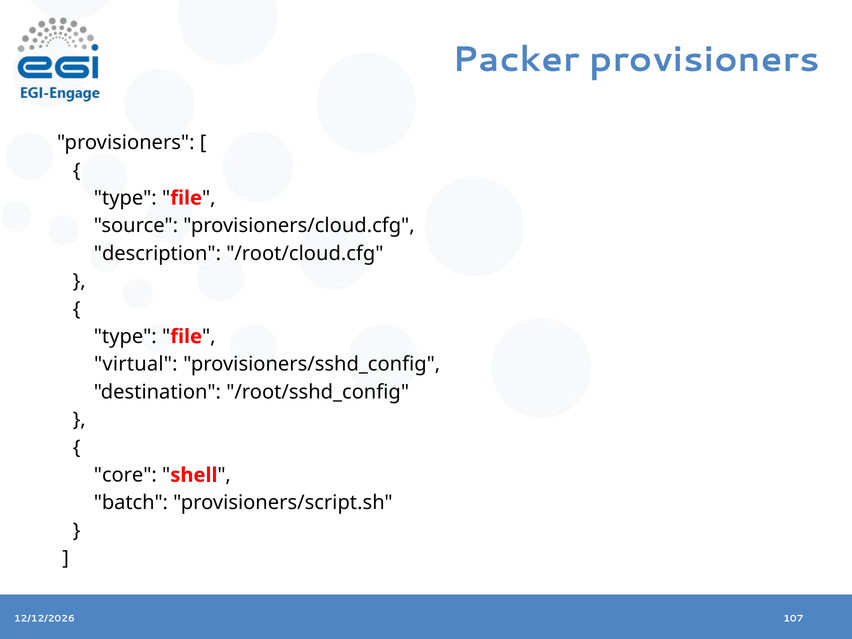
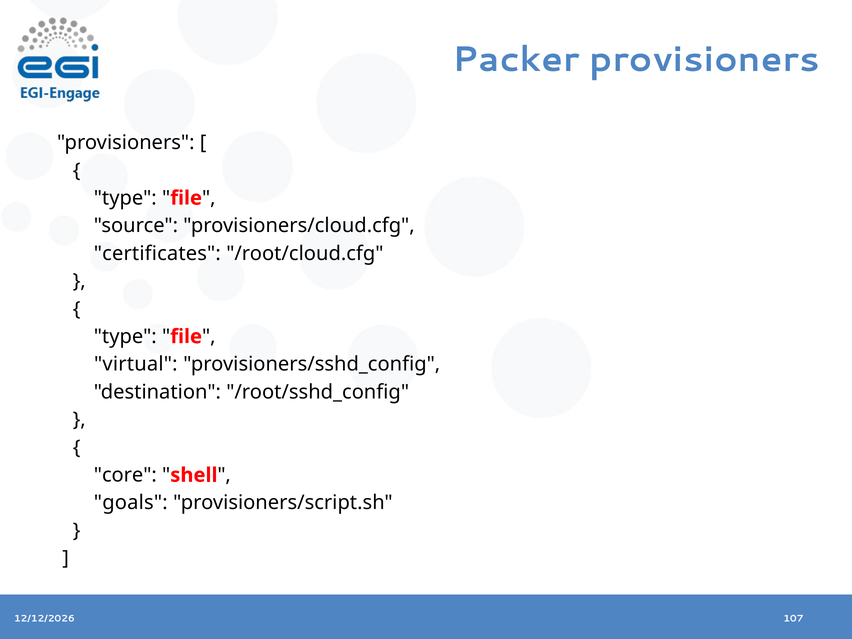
description: description -> certificates
batch: batch -> goals
